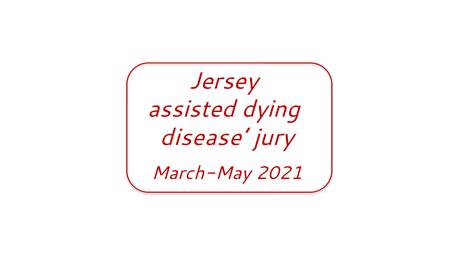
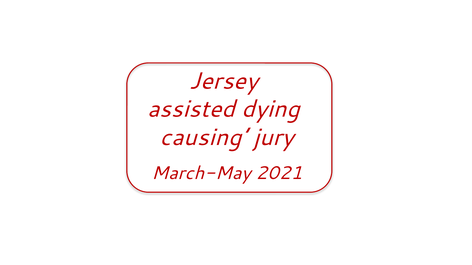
disease: disease -> causing
